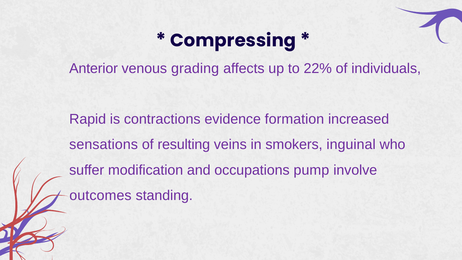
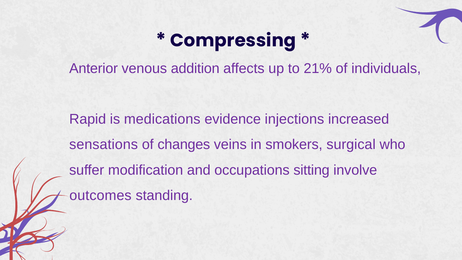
grading: grading -> addition
22%: 22% -> 21%
contractions: contractions -> medications
formation: formation -> injections
resulting: resulting -> changes
inguinal: inguinal -> surgical
pump: pump -> sitting
